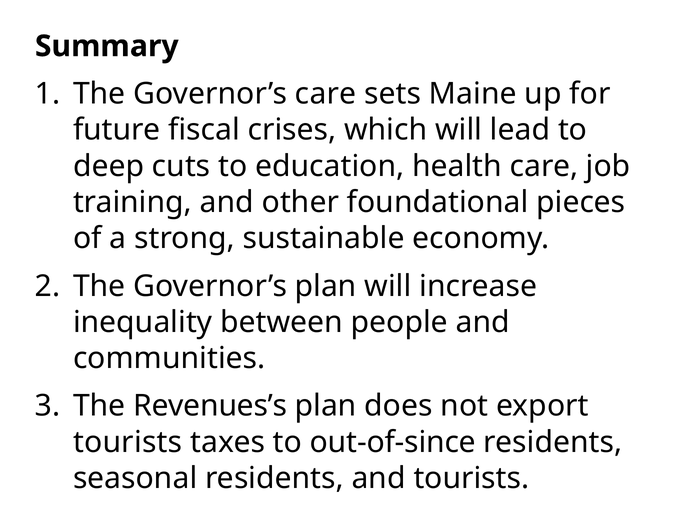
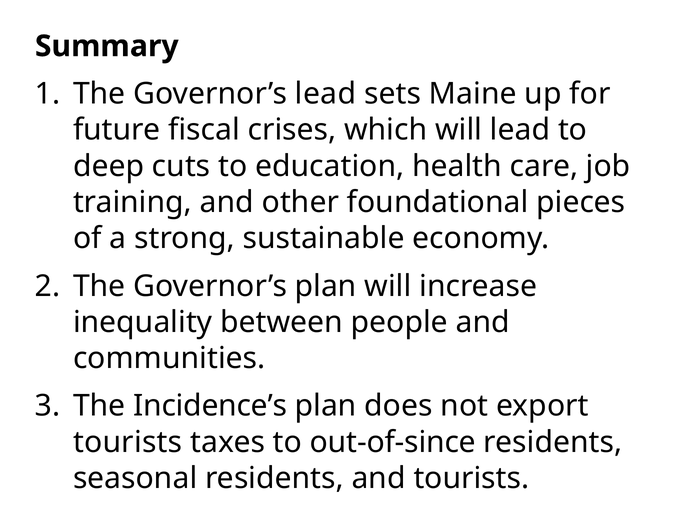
Governor’s care: care -> lead
Revenues’s: Revenues’s -> Incidence’s
